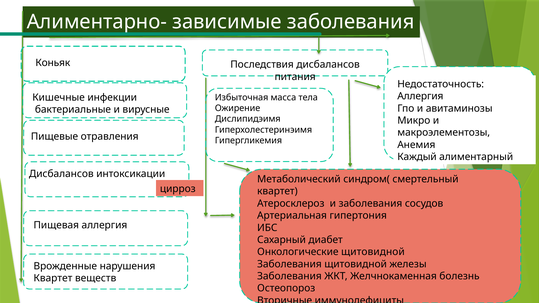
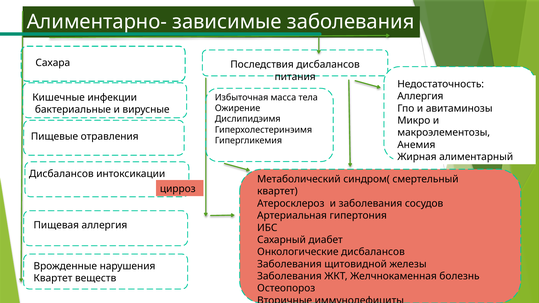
Коньяк: Коньяк -> Сахара
Каждый: Каждый -> Жирная
Онкологические щитовидной: щитовидной -> дисбалансов
